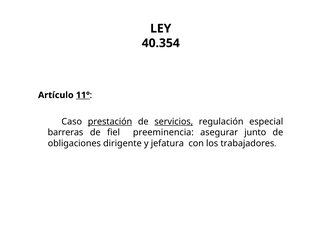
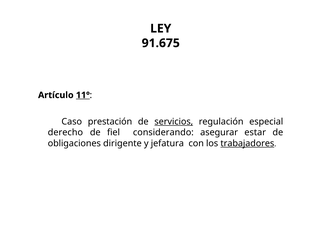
40.354: 40.354 -> 91.675
prestación underline: present -> none
barreras: barreras -> derecho
preeminencia: preeminencia -> considerando
junto: junto -> estar
trabajadores underline: none -> present
